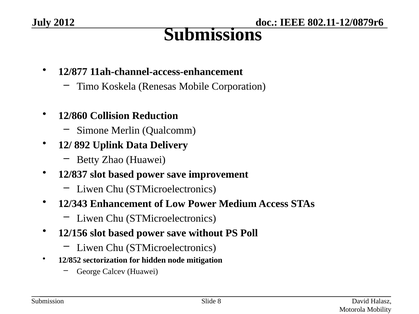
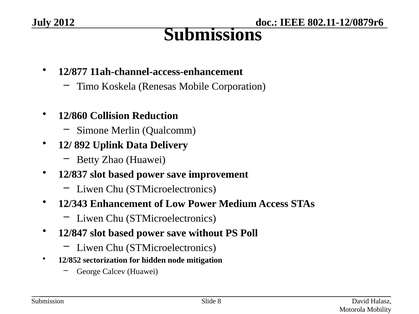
12/156: 12/156 -> 12/847
